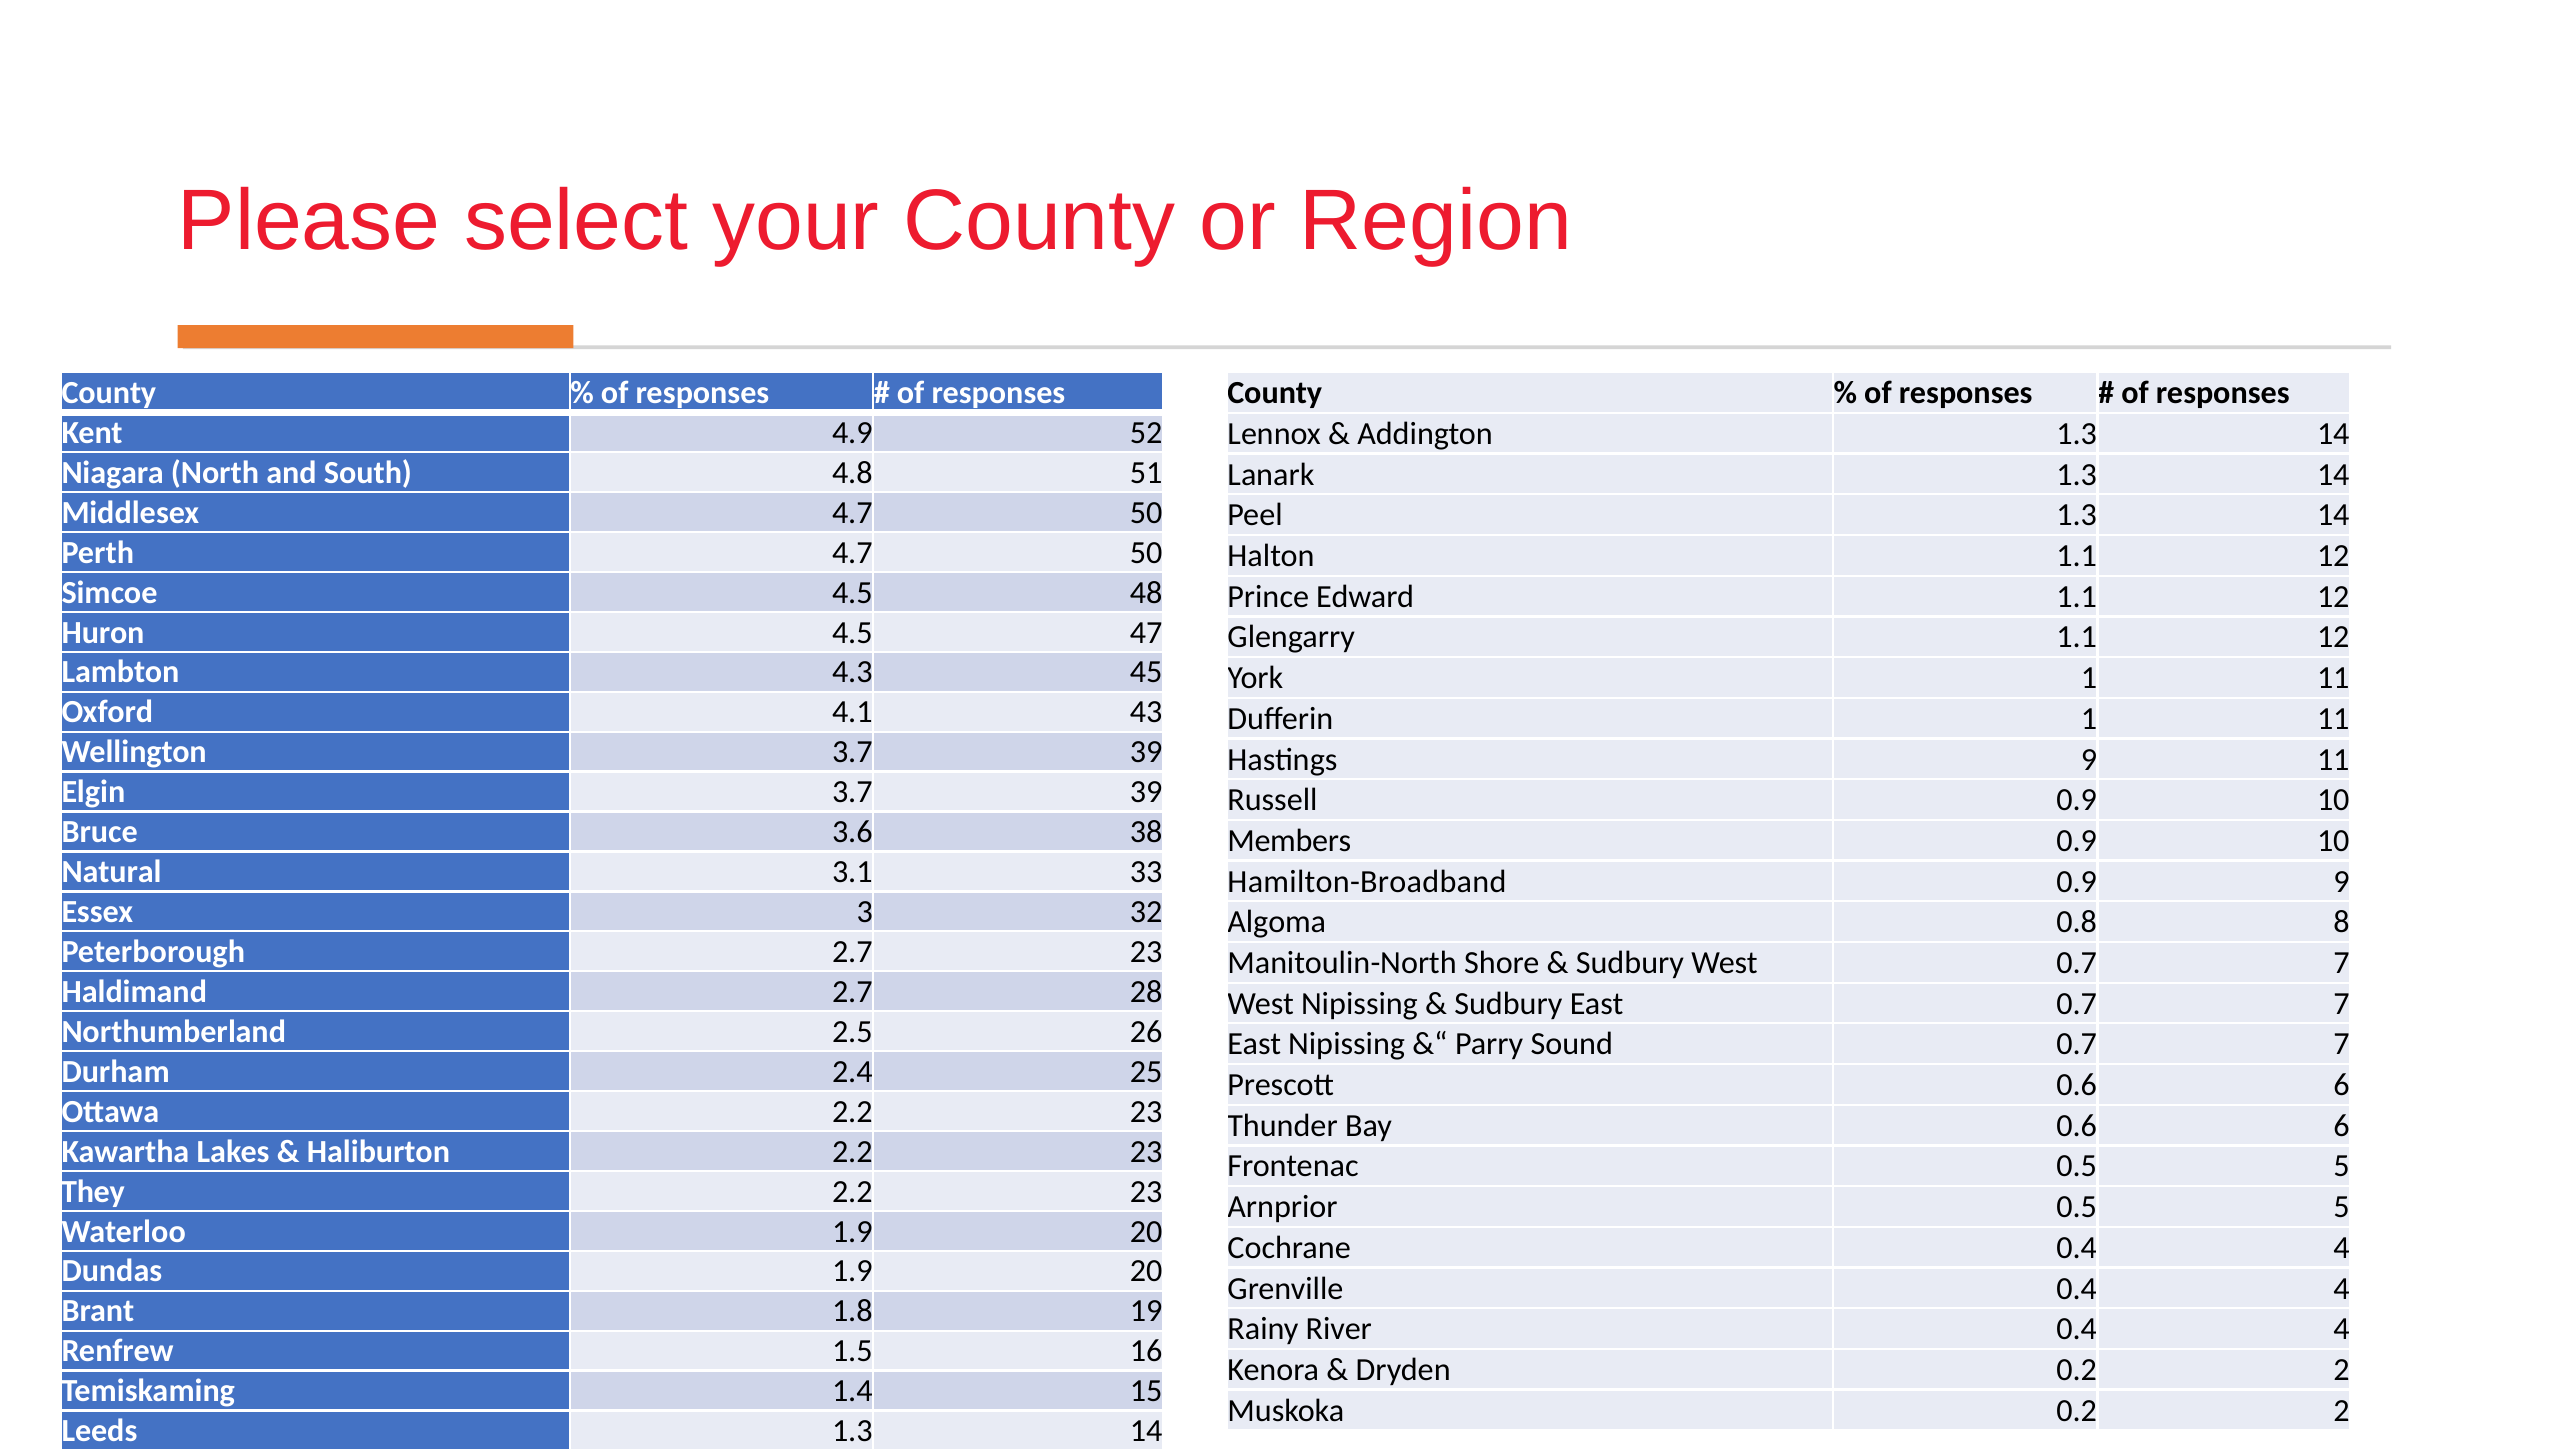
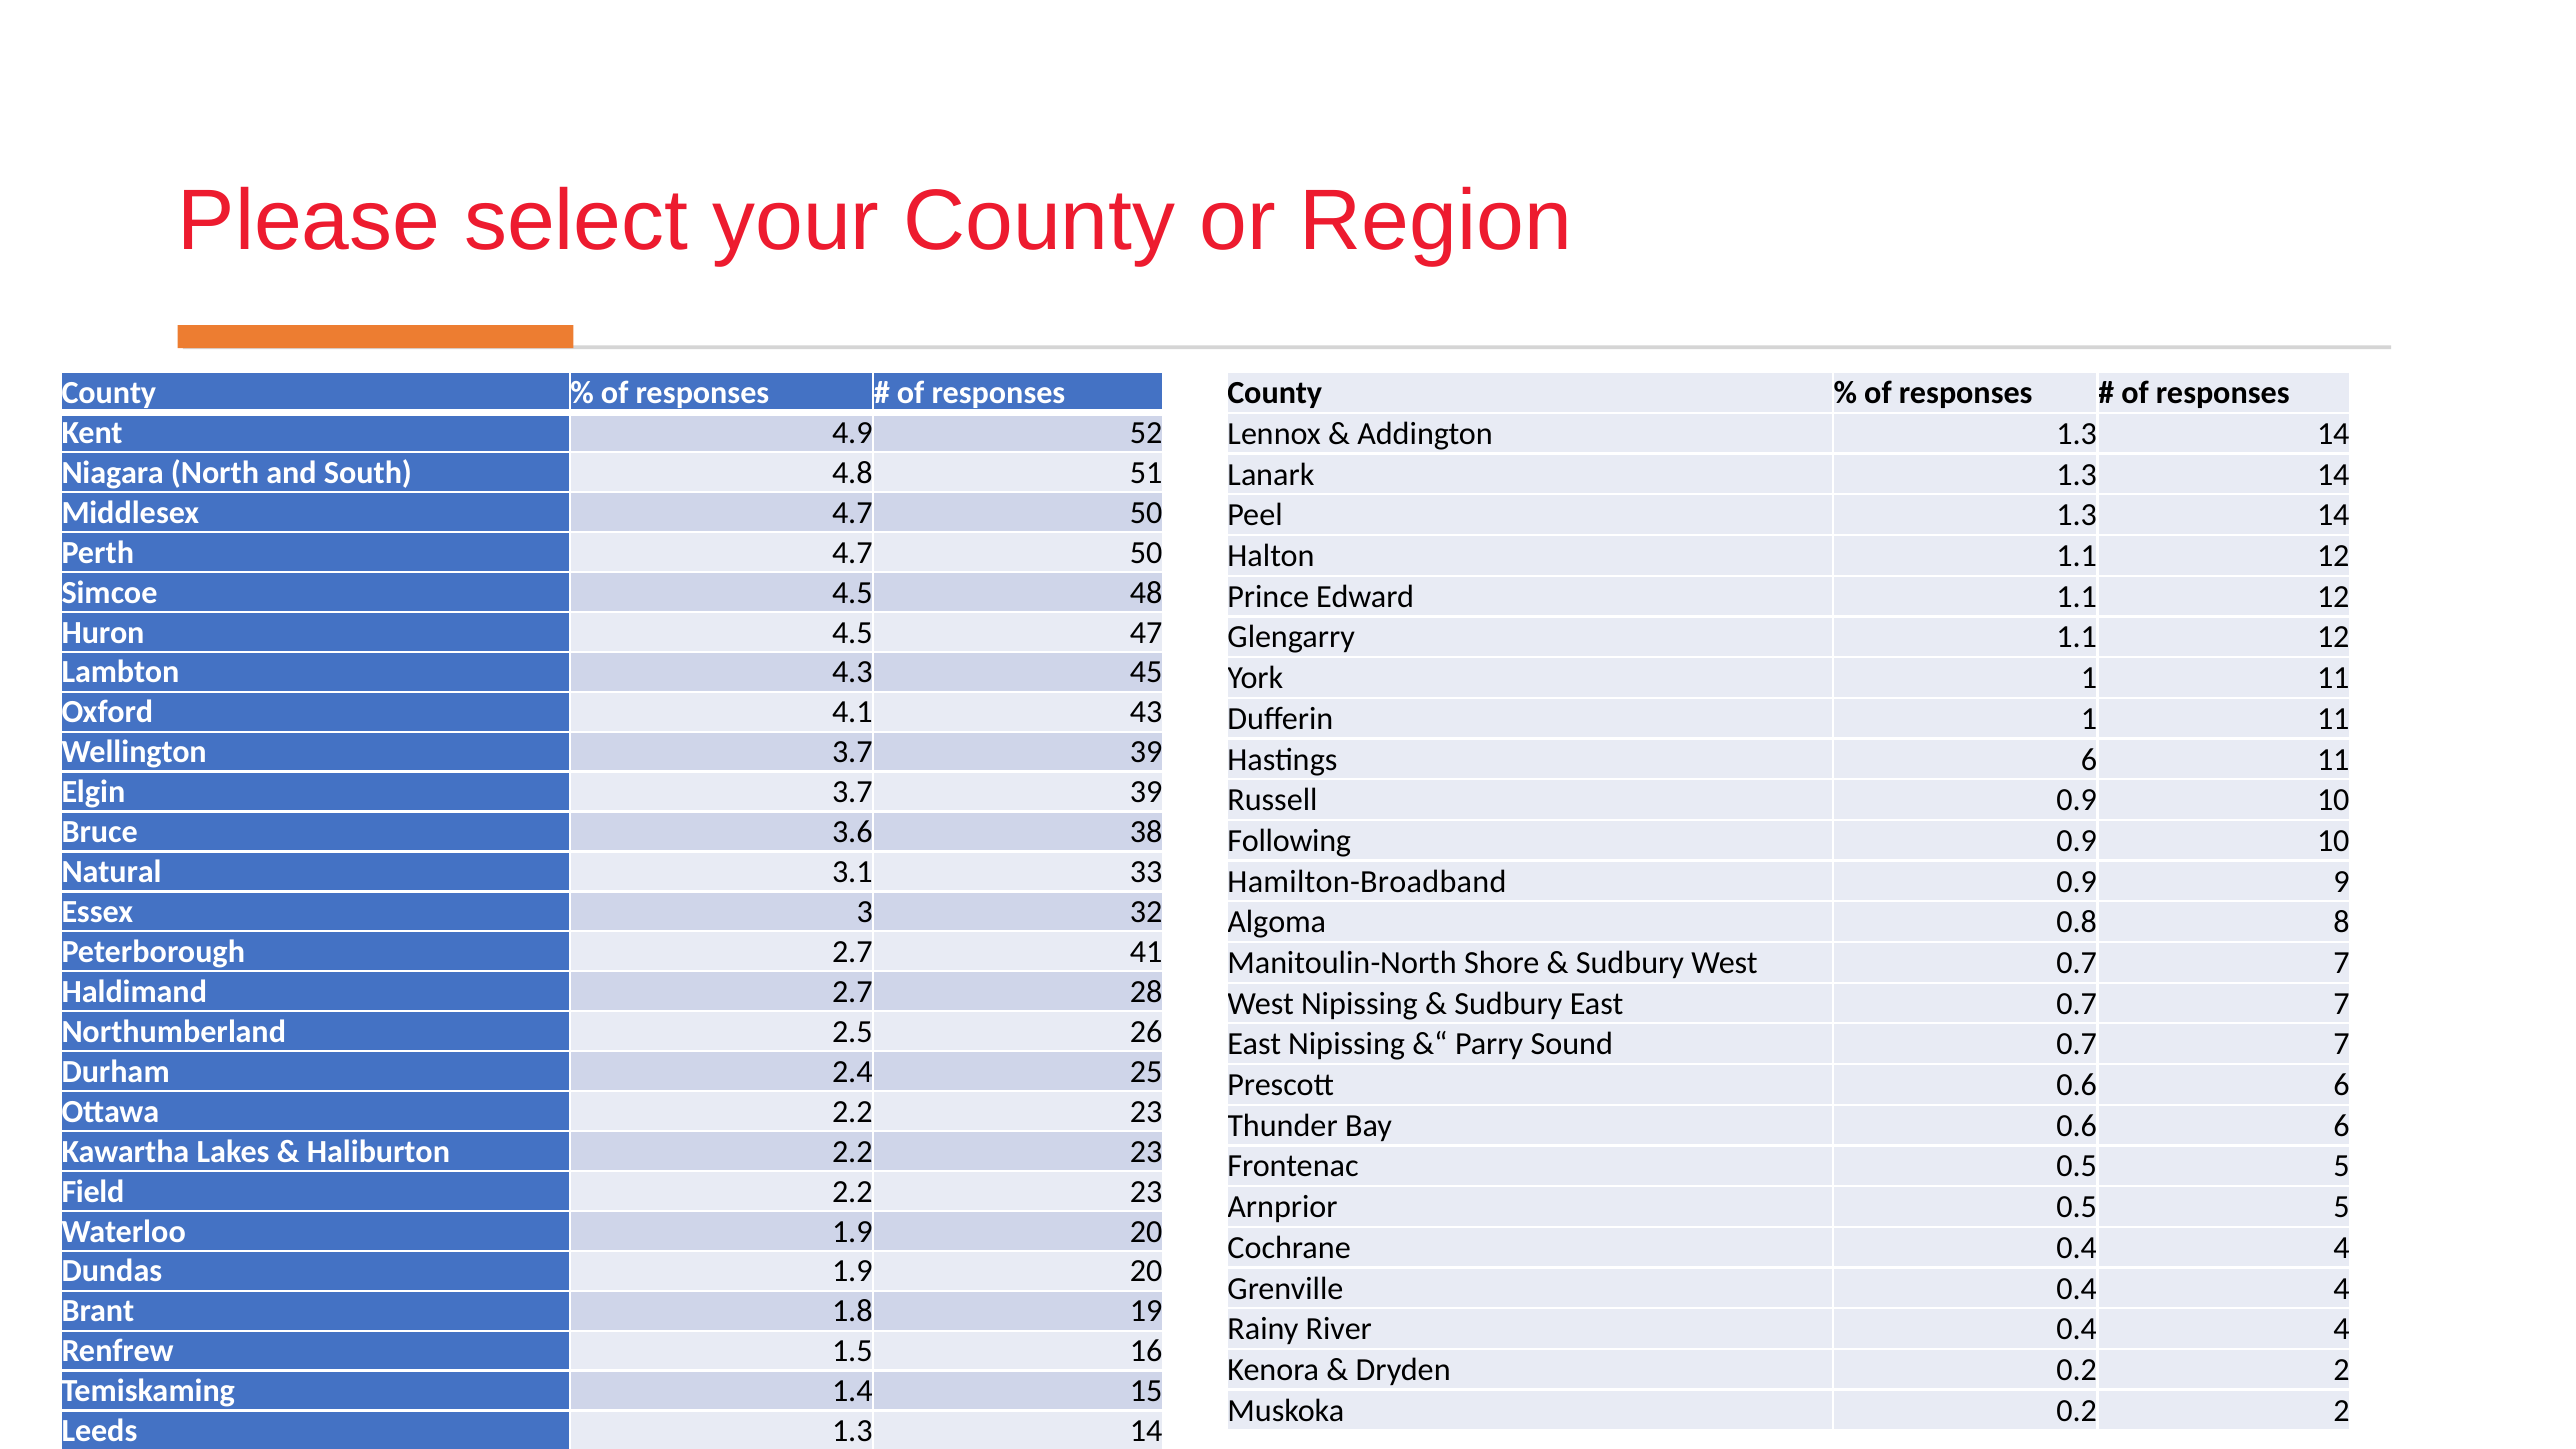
Hastings 9: 9 -> 6
Members: Members -> Following
2.7 23: 23 -> 41
They: They -> Field
